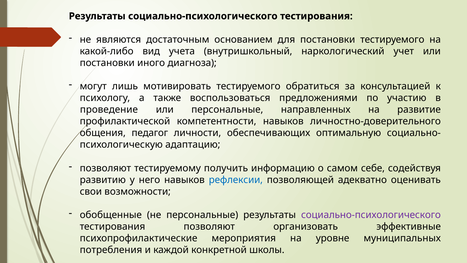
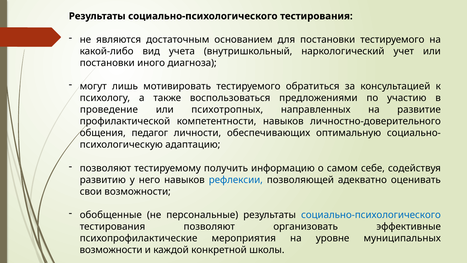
или персональные: персональные -> психотропных
социально-психологического at (371, 215) colour: purple -> blue
потребления at (111, 250): потребления -> возможности
